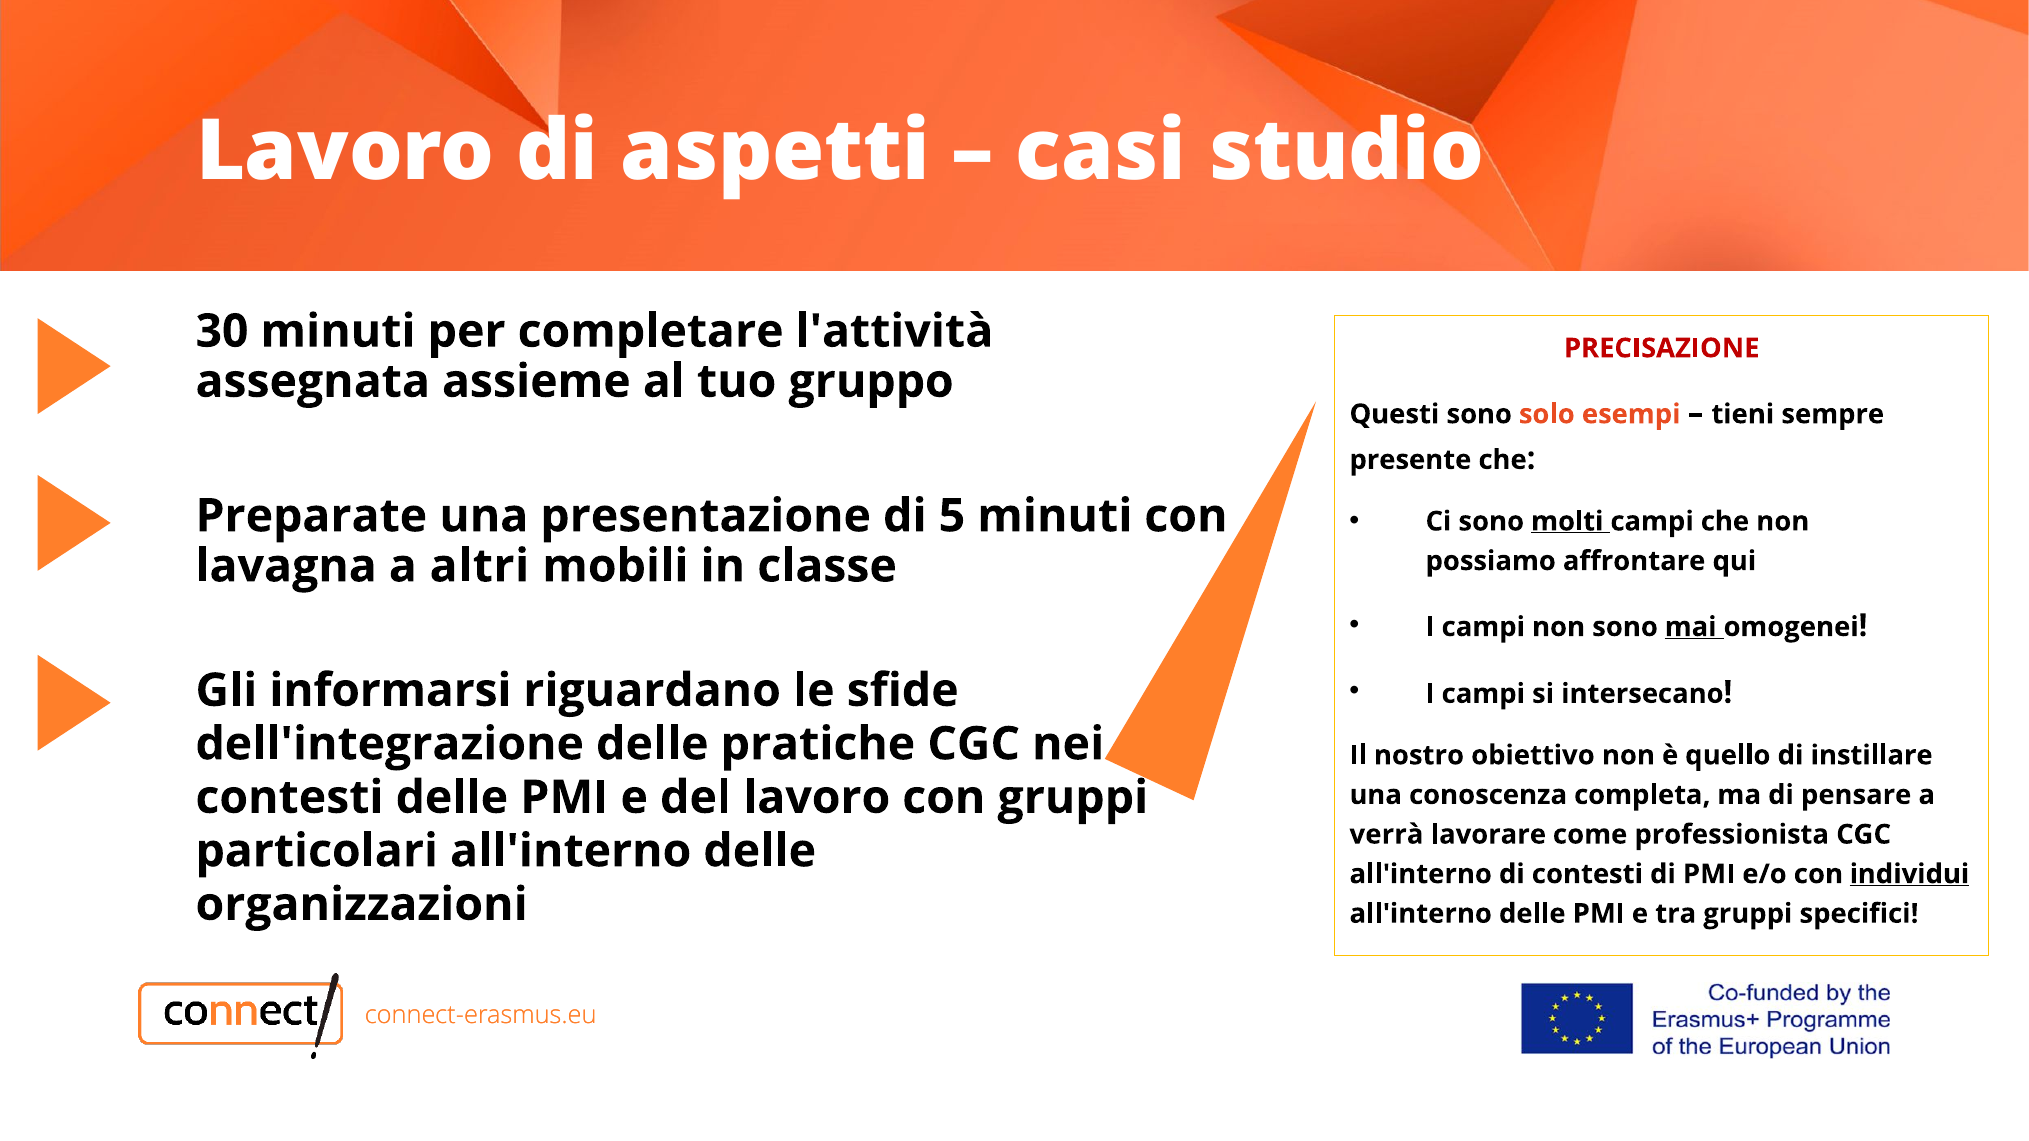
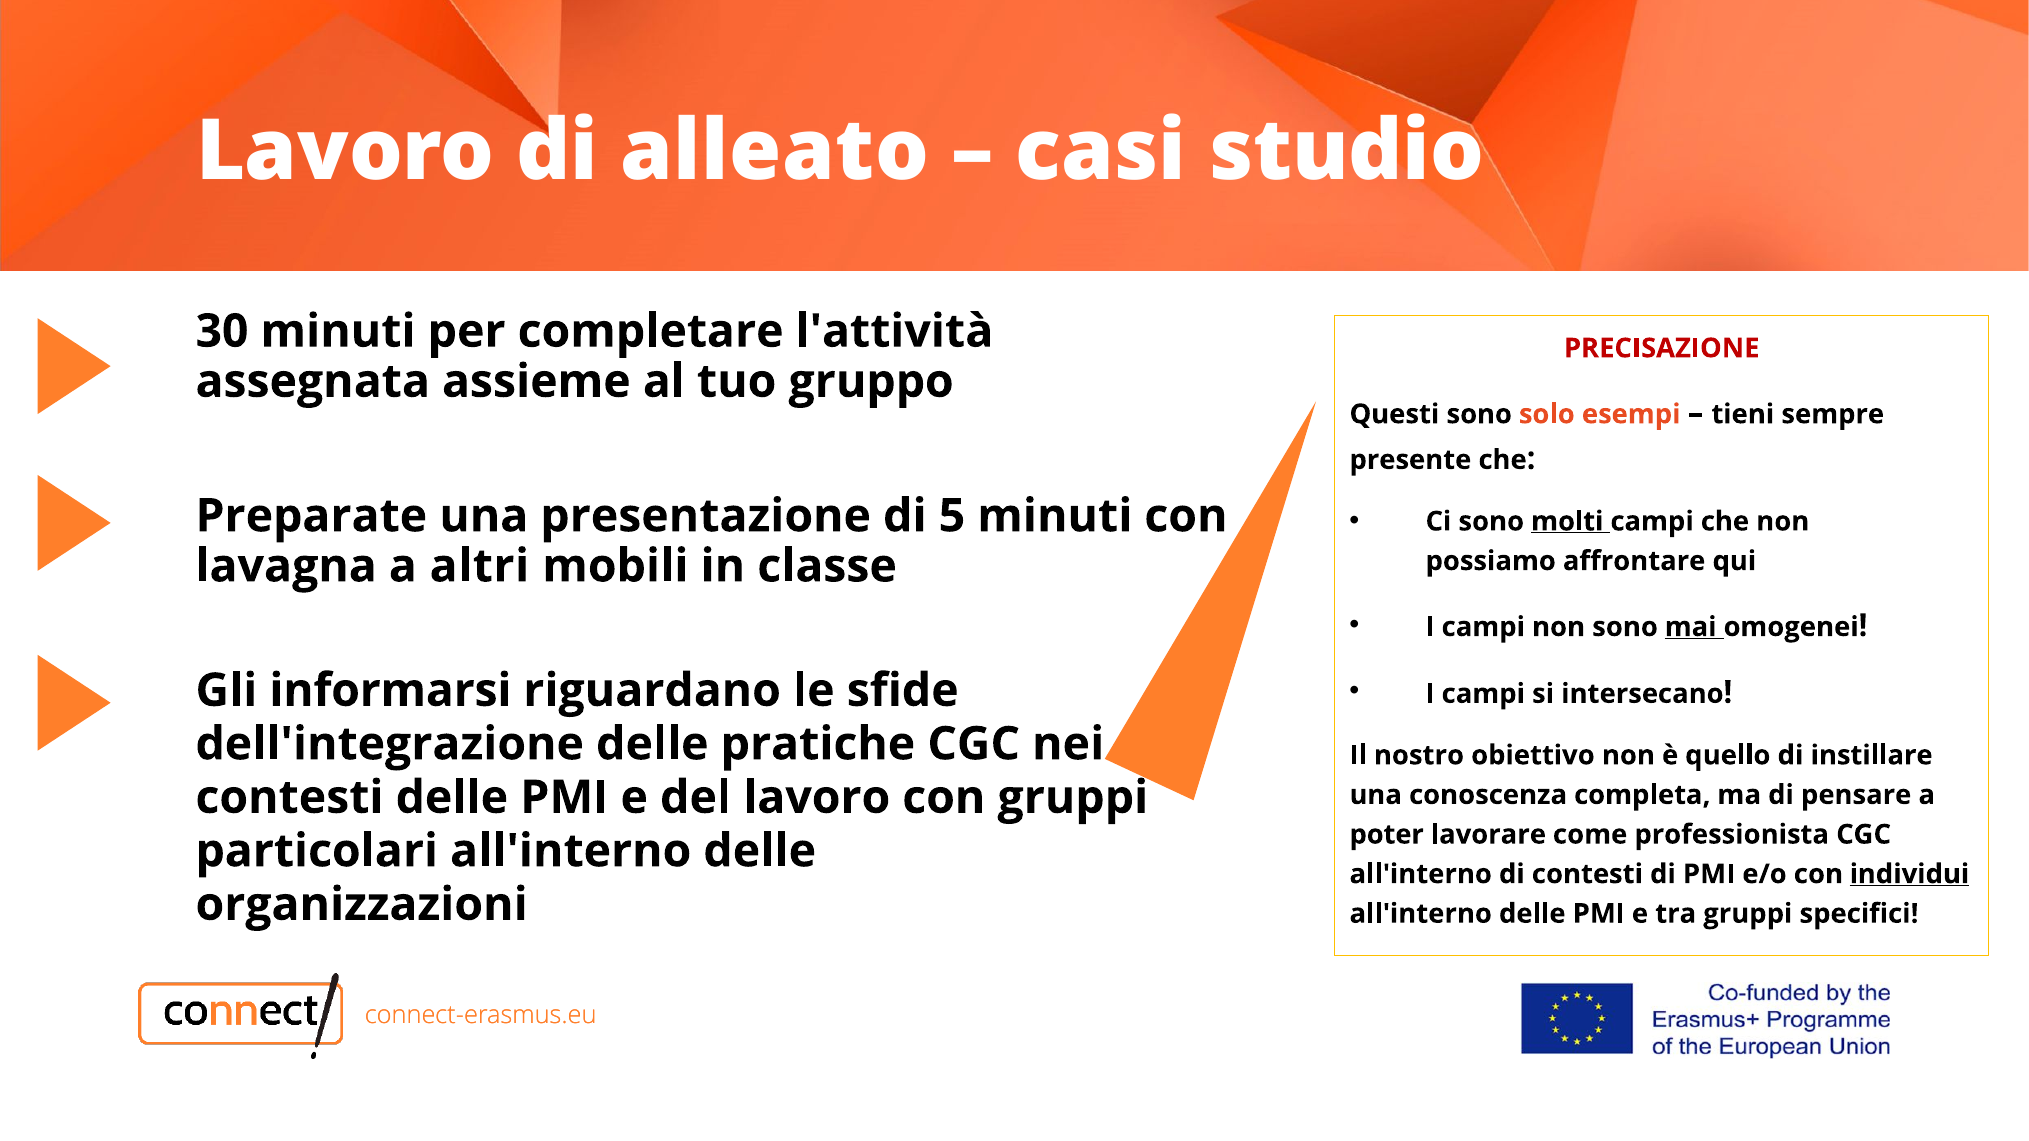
aspetti: aspetti -> alleato
verrà: verrà -> poter
